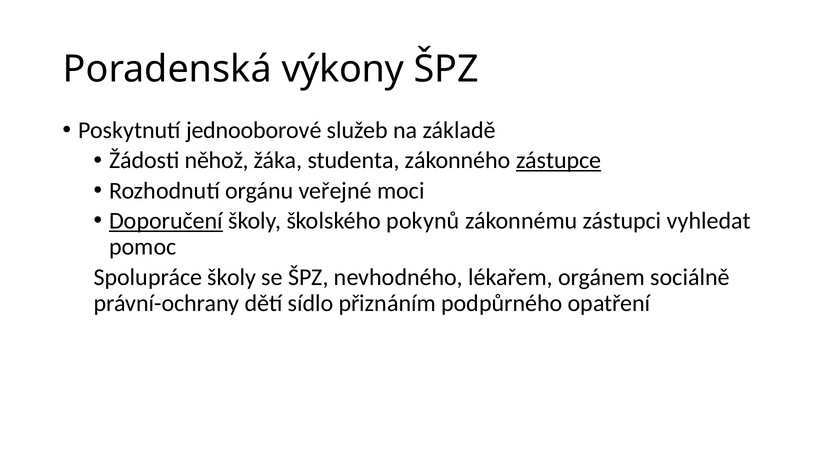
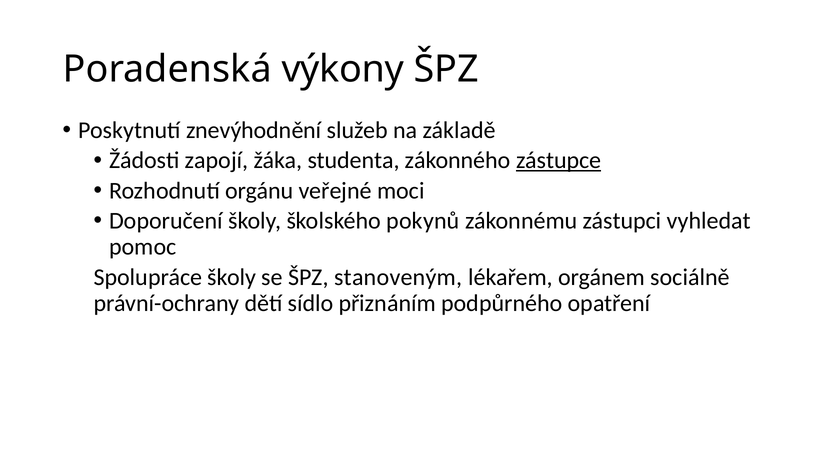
jednooborové: jednooborové -> znevýhodnění
něhož: něhož -> zapojí
Doporučení underline: present -> none
nevhodného: nevhodného -> stanoveným
